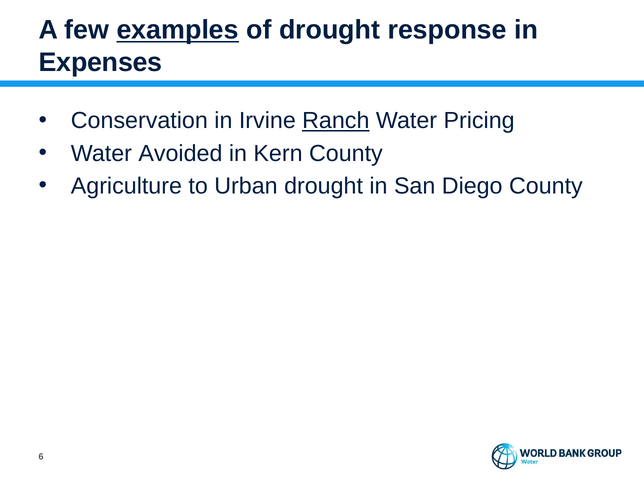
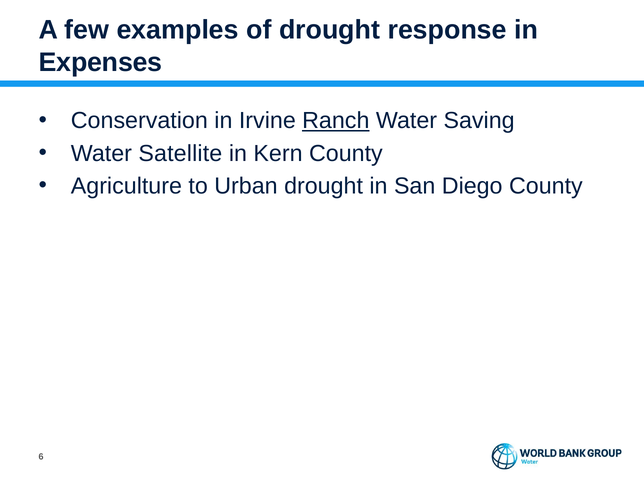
examples underline: present -> none
Pricing: Pricing -> Saving
Avoided: Avoided -> Satellite
